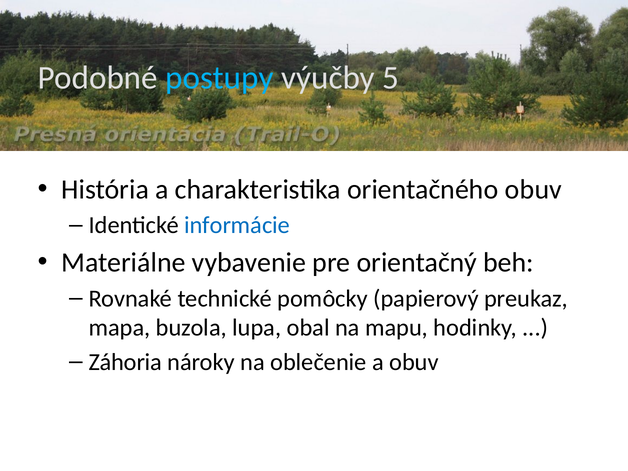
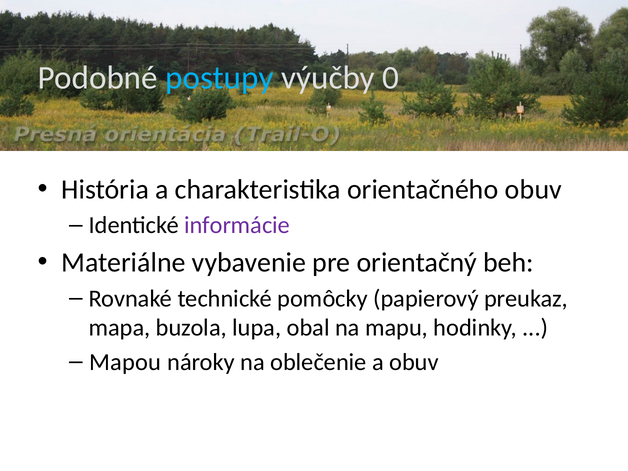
5: 5 -> 0
informácie colour: blue -> purple
Záhoria: Záhoria -> Mapou
